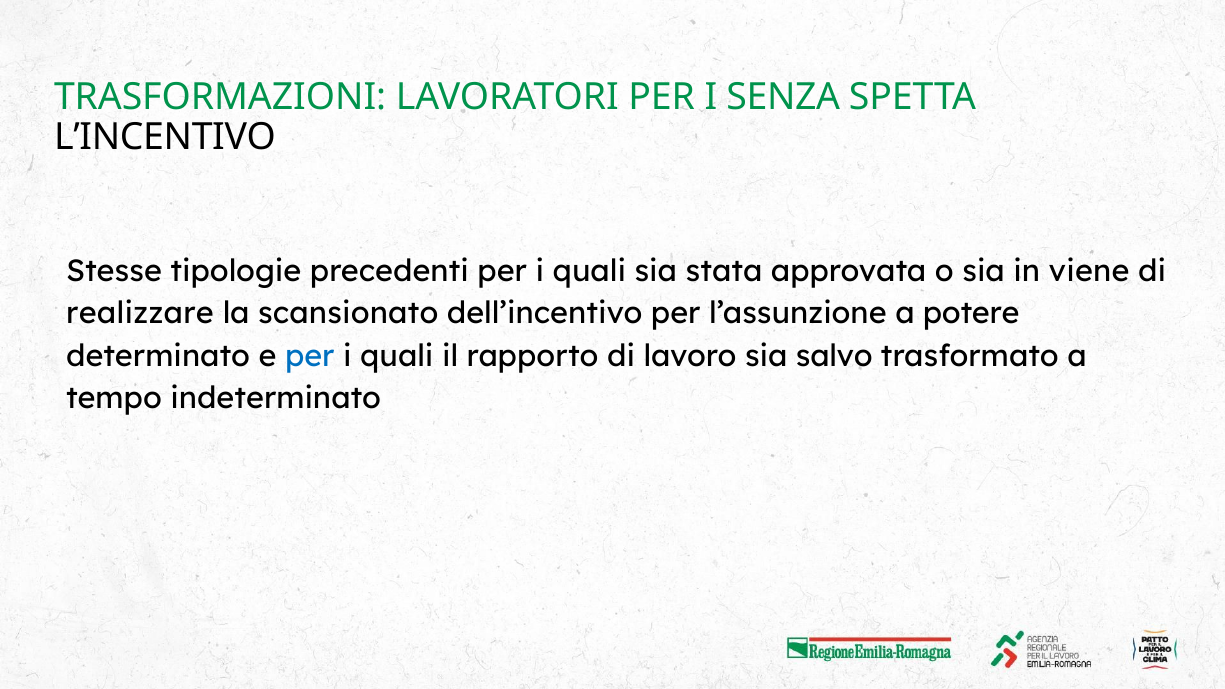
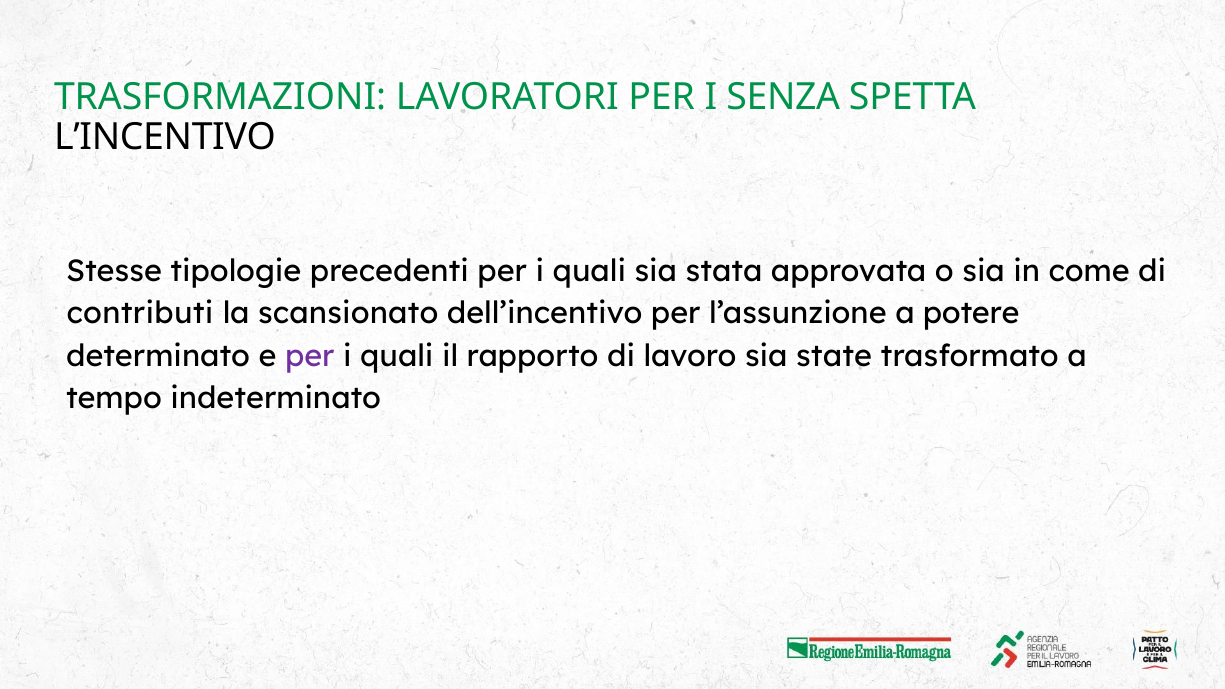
viene: viene -> come
realizzare: realizzare -> contributi
per at (310, 356) colour: blue -> purple
salvo: salvo -> state
